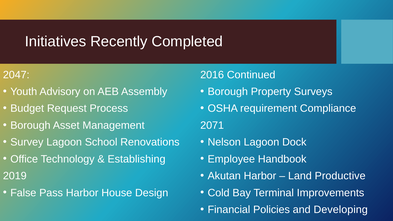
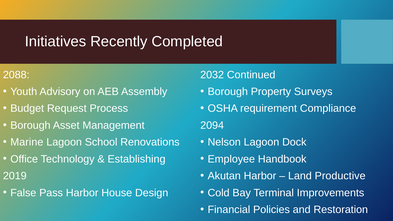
2047: 2047 -> 2088
2016: 2016 -> 2032
2071: 2071 -> 2094
Survey: Survey -> Marine
Developing: Developing -> Restoration
